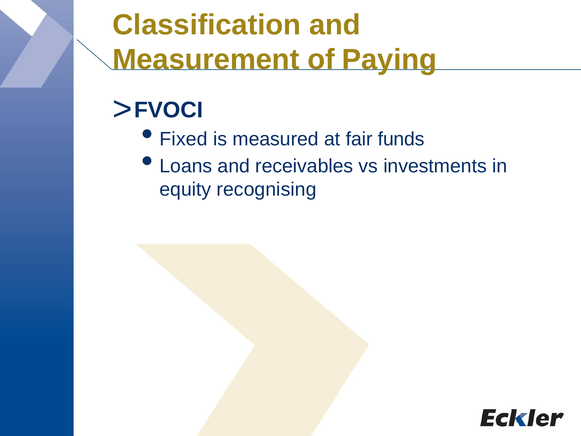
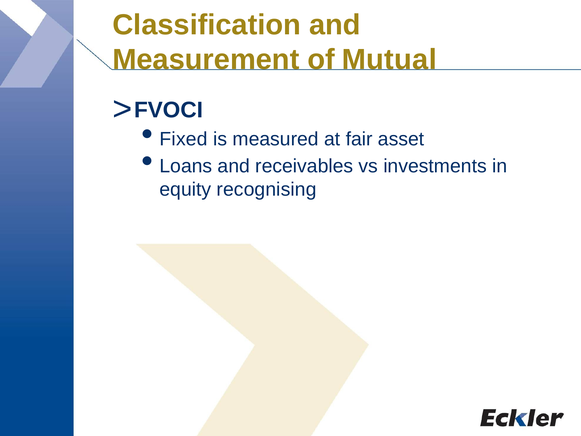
Paying: Paying -> Mutual
funds: funds -> asset
